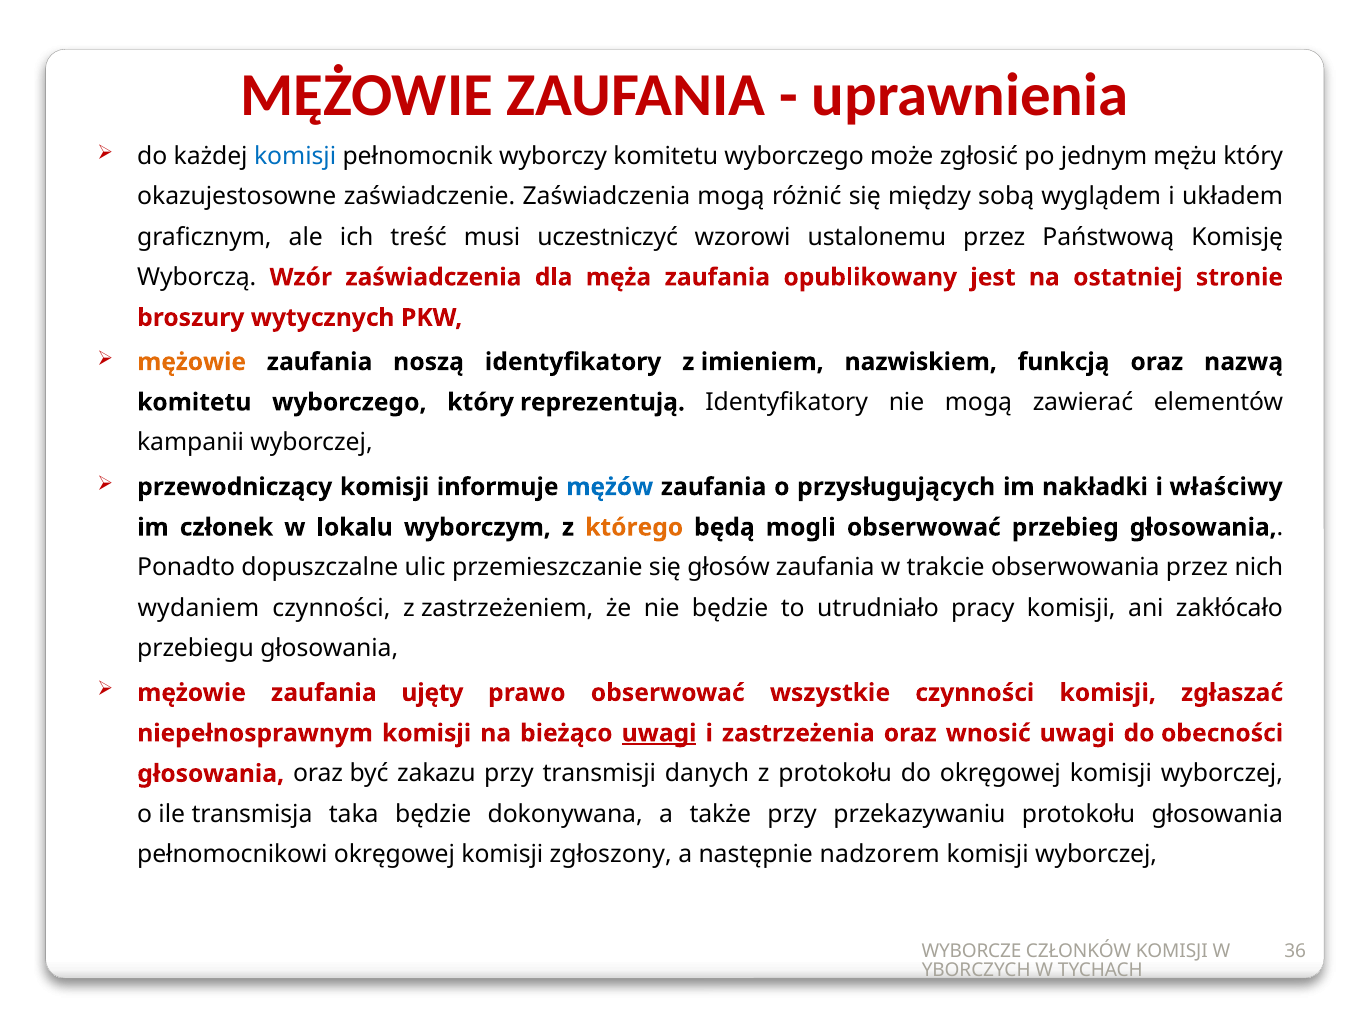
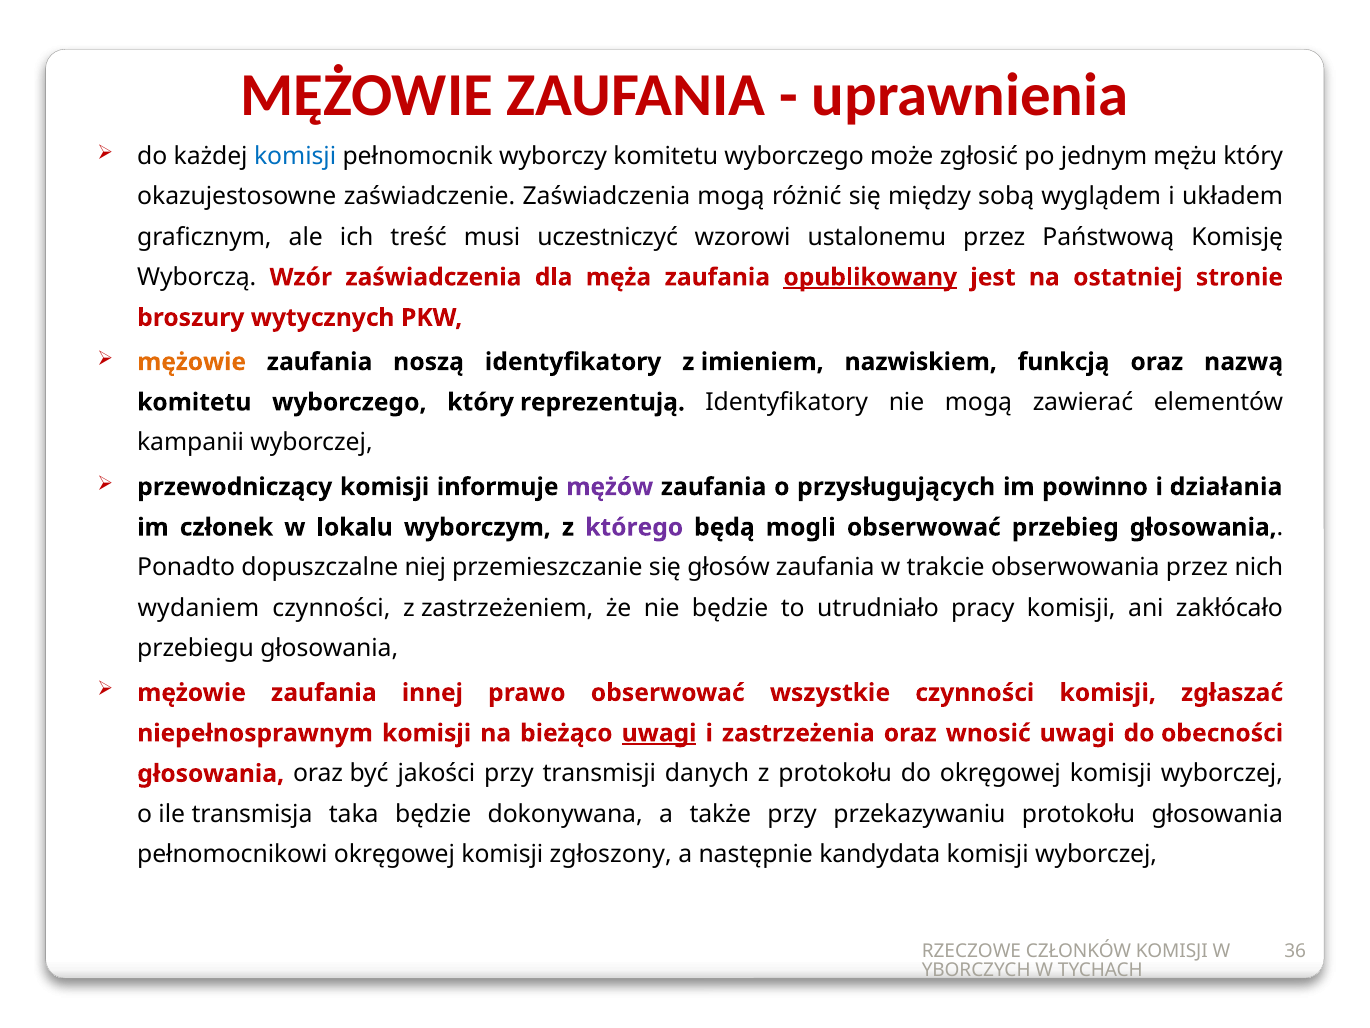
opublikowany underline: none -> present
mężów colour: blue -> purple
nakładki: nakładki -> powinno
właściwy: właściwy -> działania
którego colour: orange -> purple
ulic: ulic -> niej
ujęty: ujęty -> innej
zakazu: zakazu -> jakości
nadzorem: nadzorem -> kandydata
WYBORCZE: WYBORCZE -> RZECZOWE
